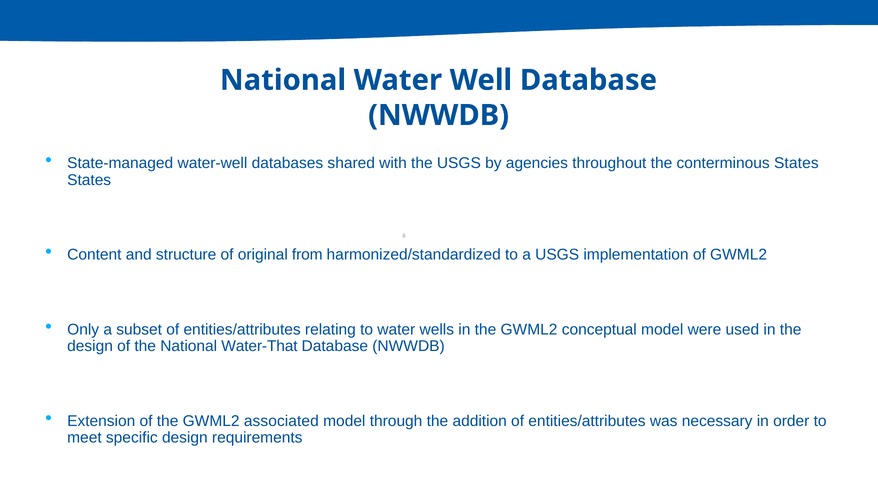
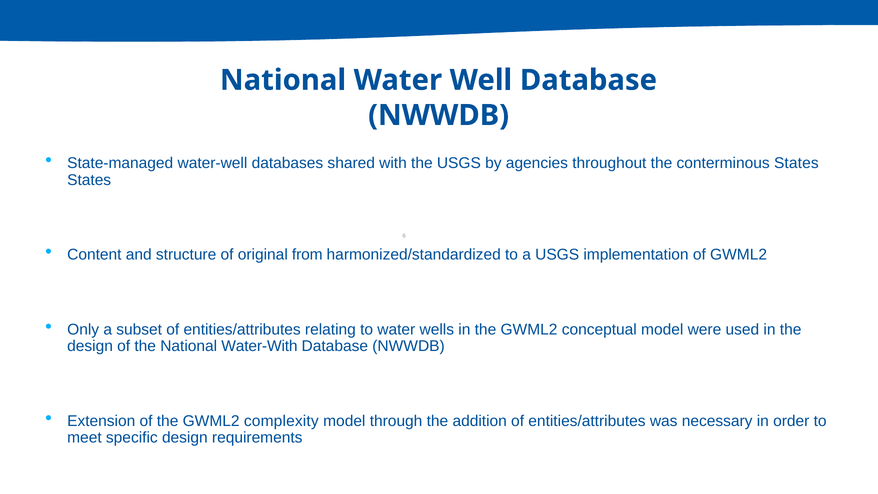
Water-That: Water-That -> Water-With
associated: associated -> complexity
